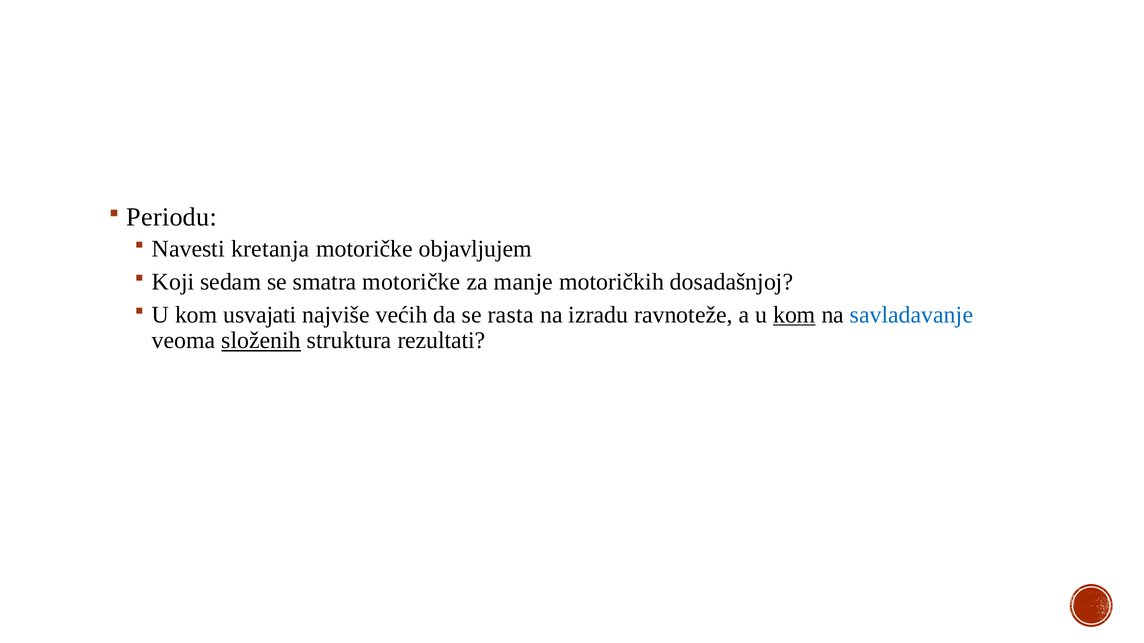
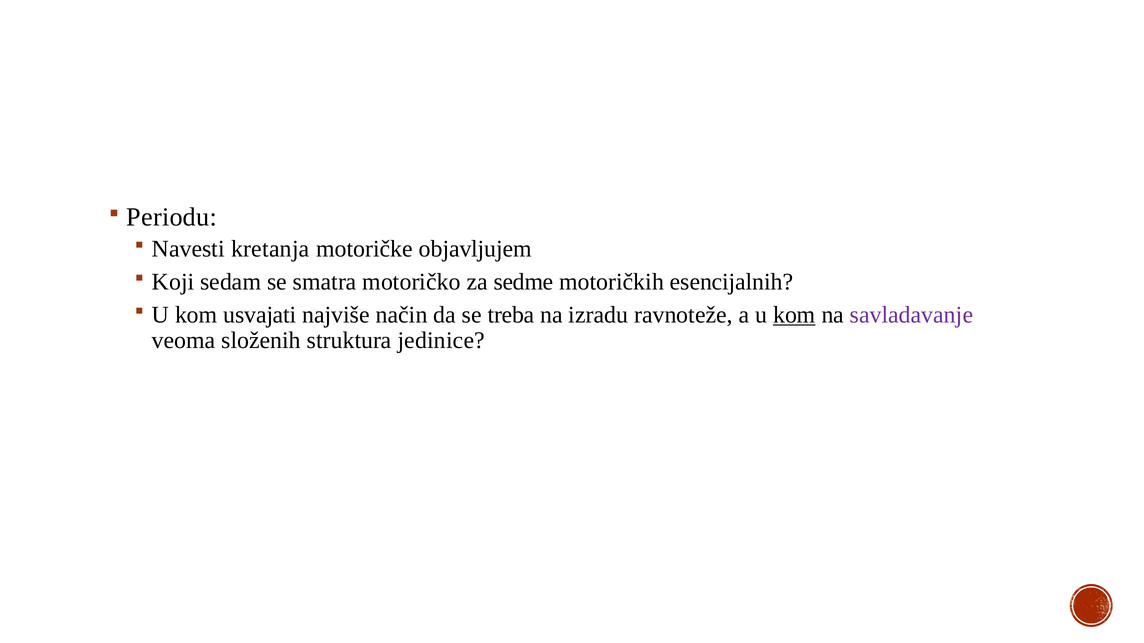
smatra motoričke: motoričke -> motoričko
manje: manje -> sedme
dosadašnjoj: dosadašnjoj -> esencijalnih
većih: većih -> način
rasta: rasta -> treba
savladavanje colour: blue -> purple
složenih underline: present -> none
rezultati: rezultati -> jedinice
